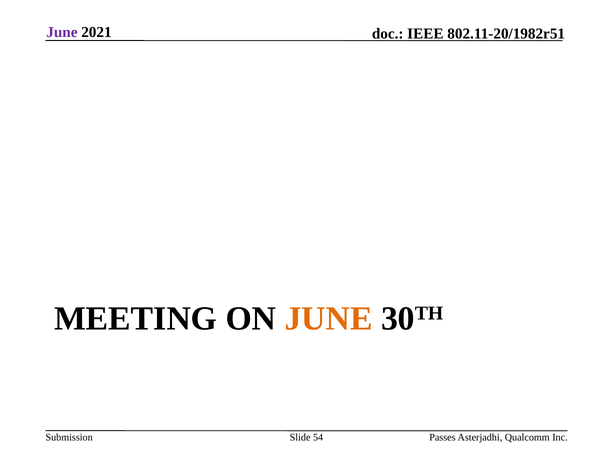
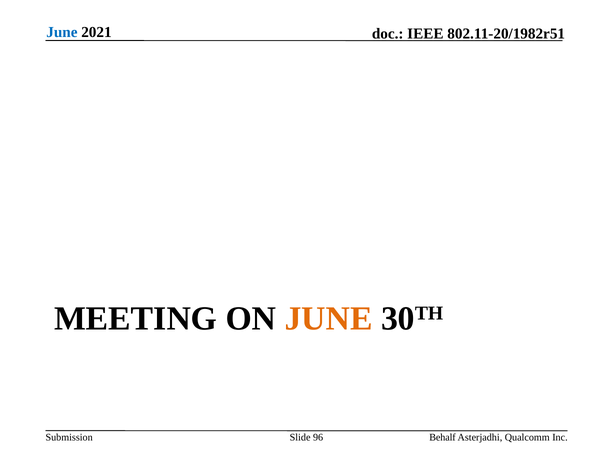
June at (62, 32) colour: purple -> blue
54: 54 -> 96
Passes: Passes -> Behalf
